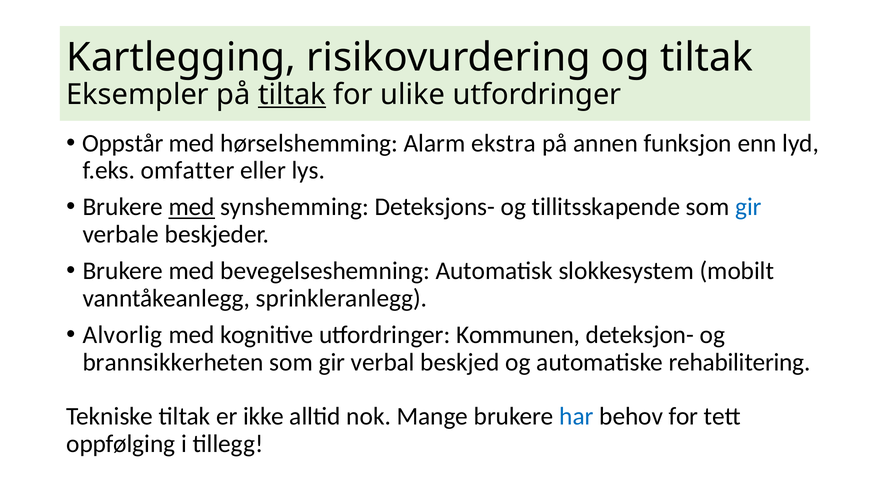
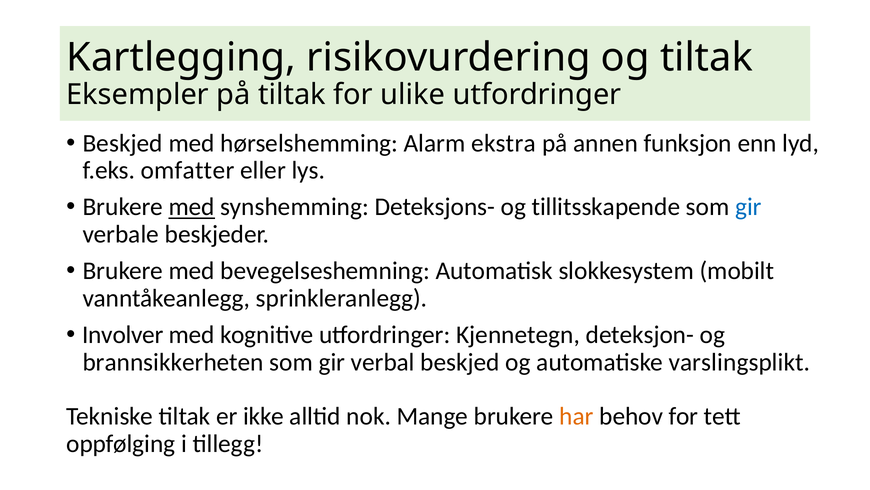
tiltak at (292, 95) underline: present -> none
Oppstår at (123, 143): Oppstår -> Beskjed
Alvorlig: Alvorlig -> Involver
Kommunen: Kommunen -> Kjennetegn
rehabilitering: rehabilitering -> varslingsplikt
har colour: blue -> orange
